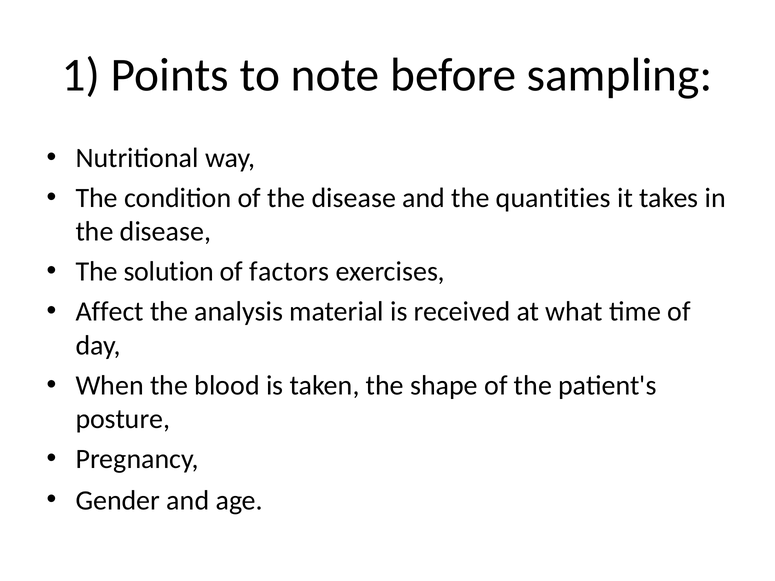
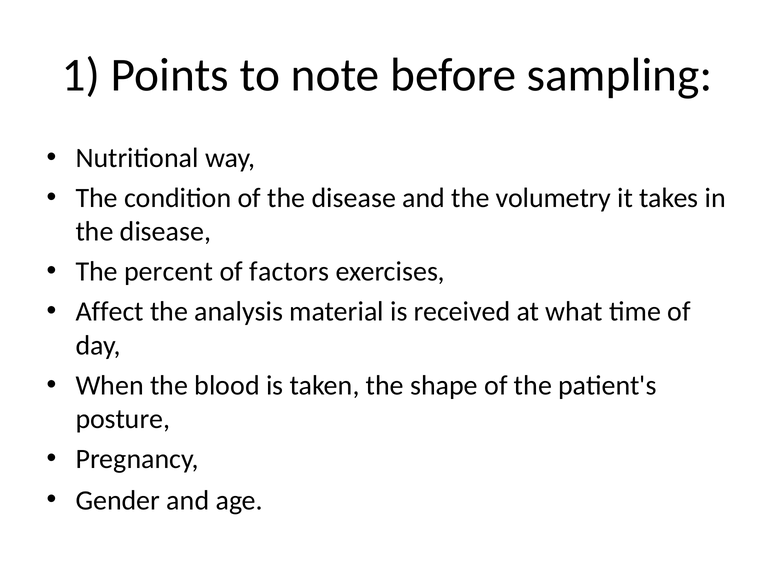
quantities: quantities -> volumetry
solution: solution -> percent
